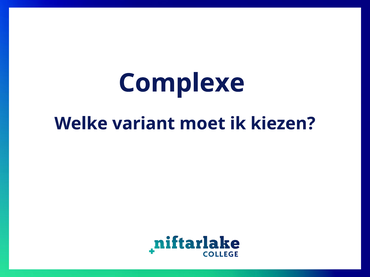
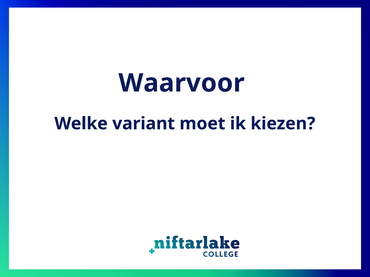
Complexe: Complexe -> Waarvoor
